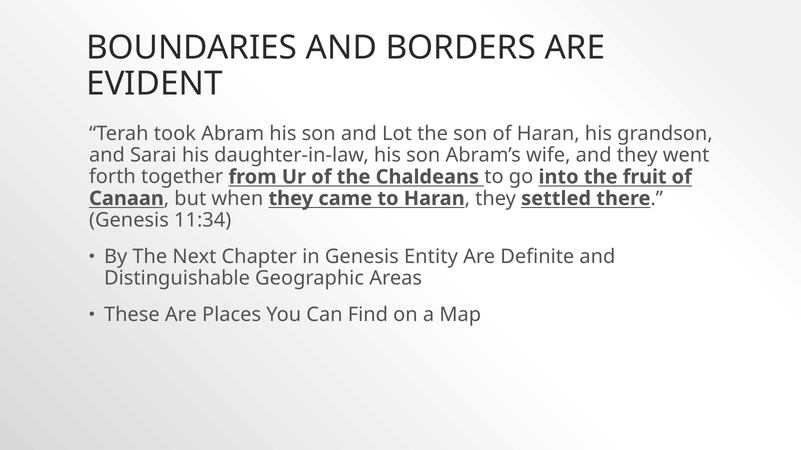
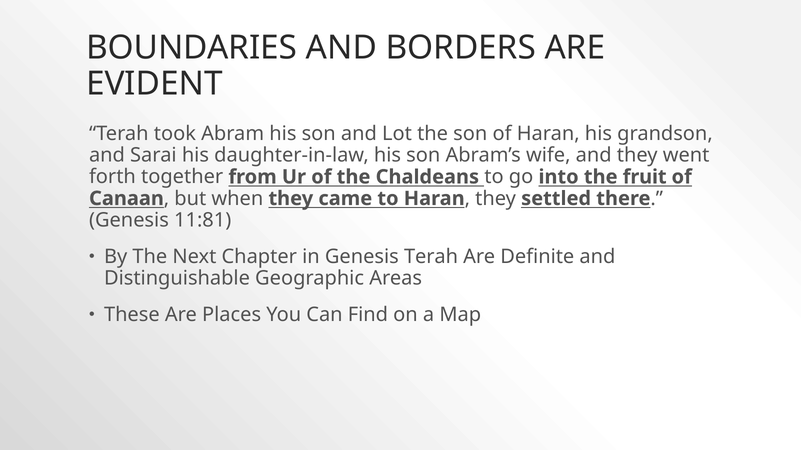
11:34: 11:34 -> 11:81
Genesis Entity: Entity -> Terah
